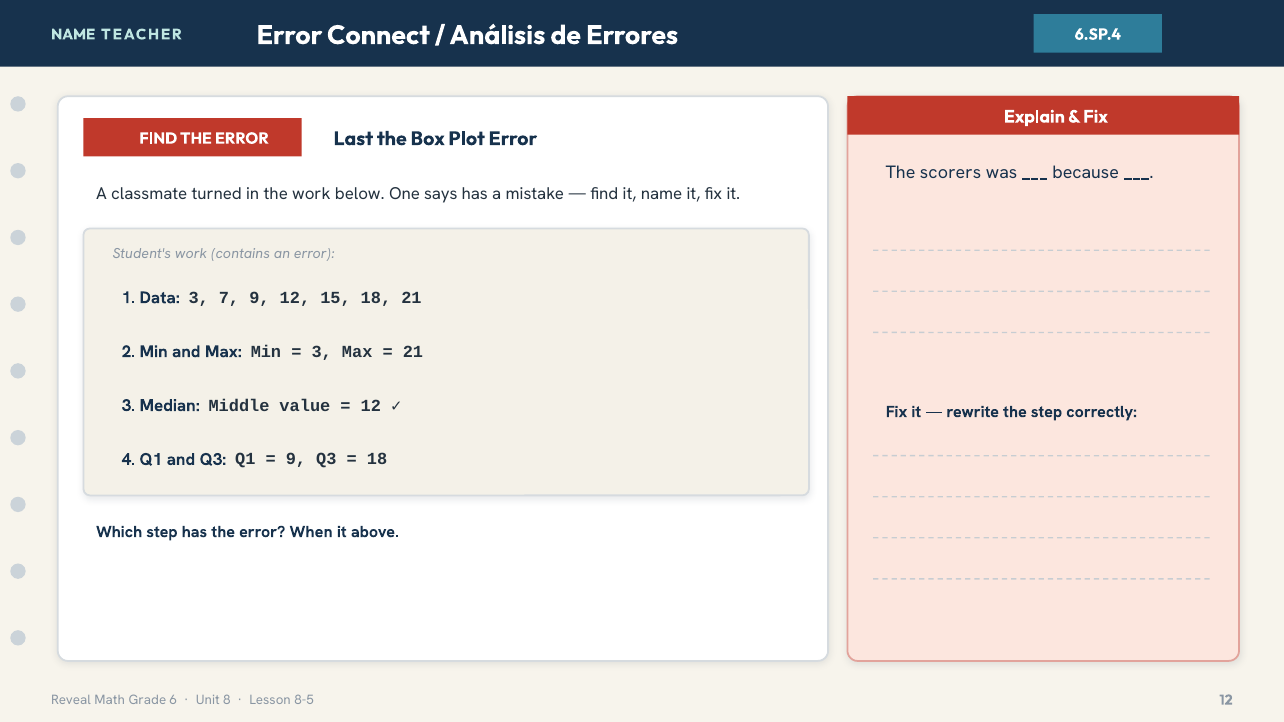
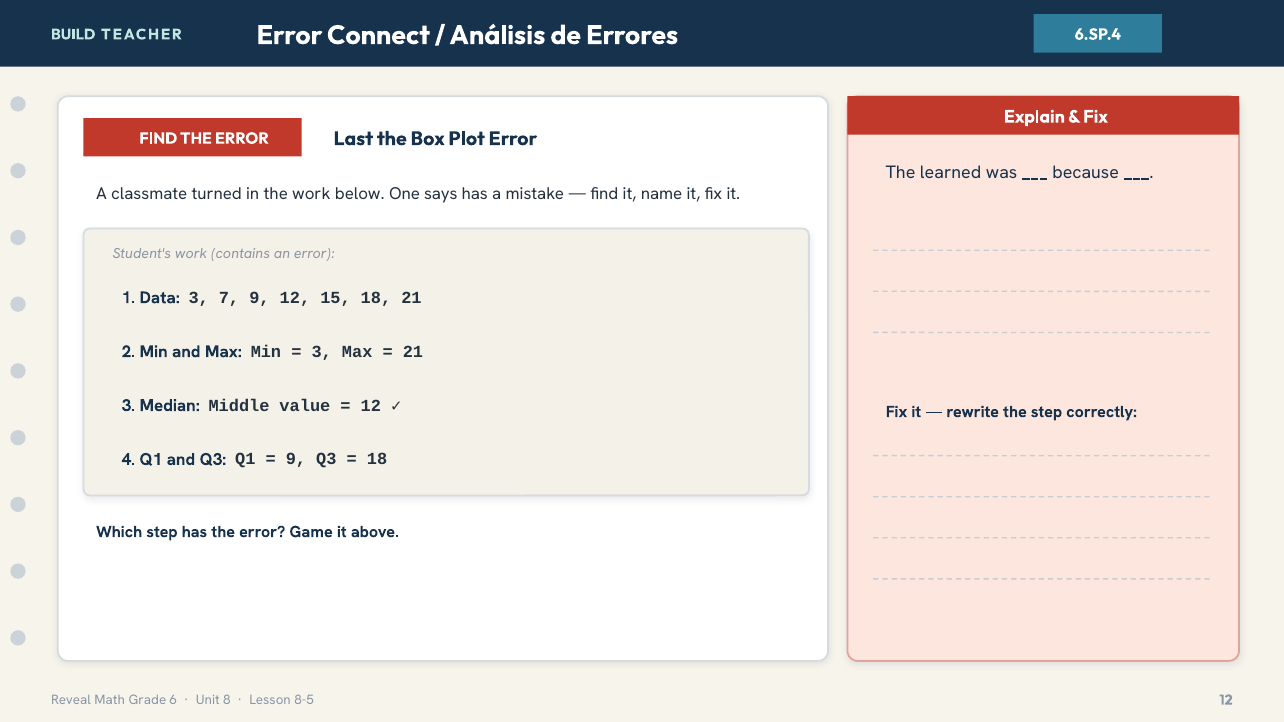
NAME at (73, 34): NAME -> BUILD
scorers: scorers -> learned
When: When -> Game
